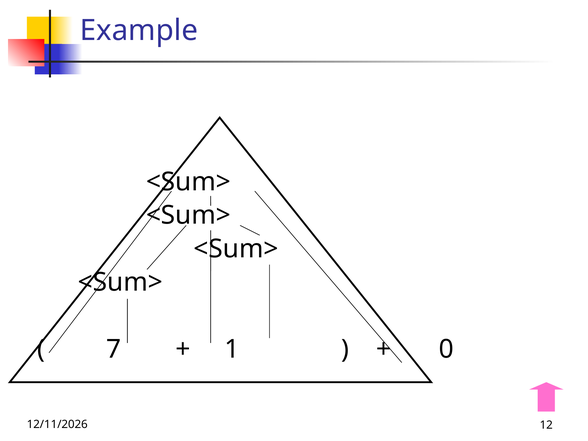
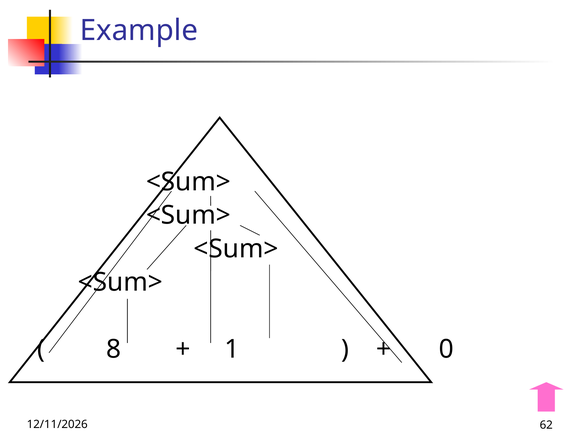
7: 7 -> 8
12: 12 -> 62
